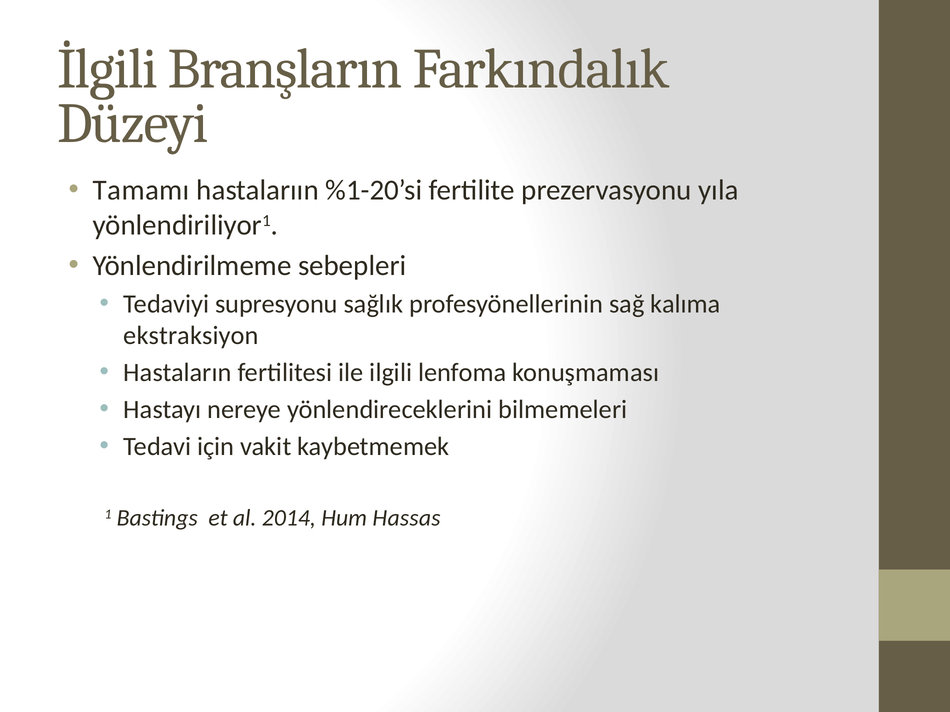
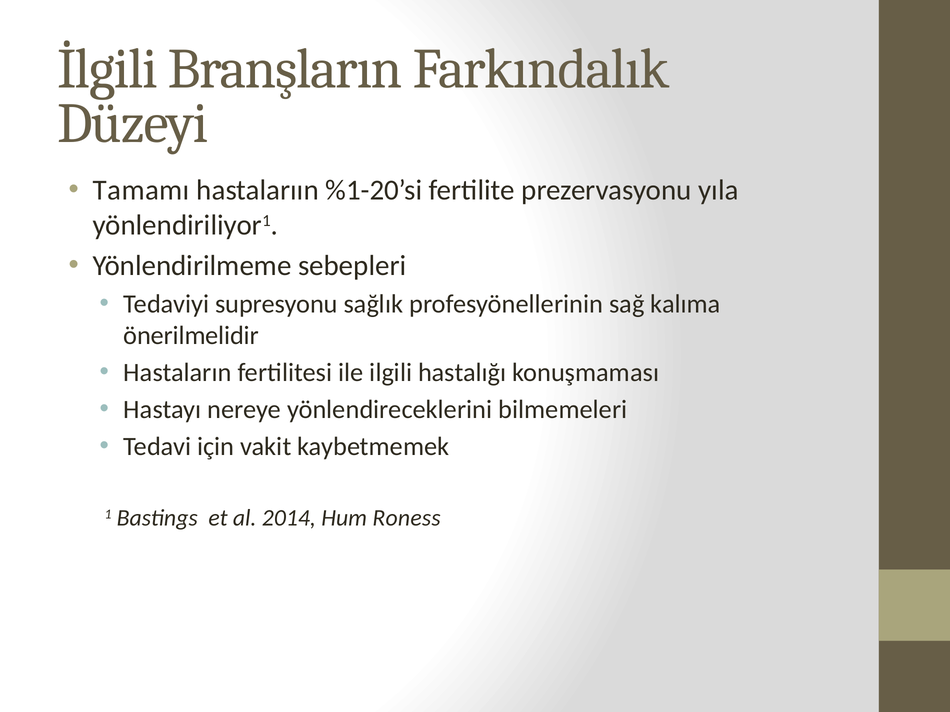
ekstraksiyon: ekstraksiyon -> önerilmelidir
lenfoma: lenfoma -> hastalığı
Hassas: Hassas -> Roness
